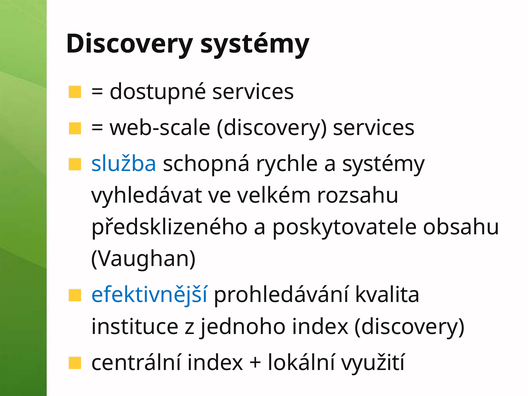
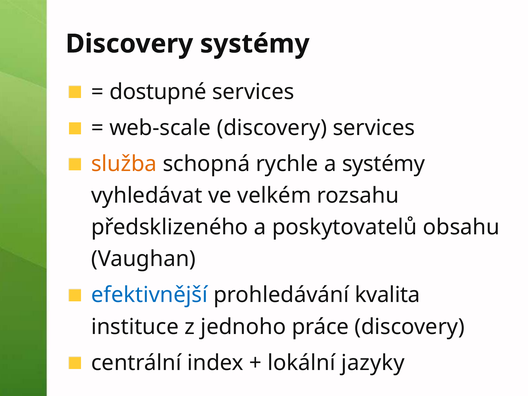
služba colour: blue -> orange
poskytovatele: poskytovatele -> poskytovatelů
jednoho index: index -> práce
využití: využití -> jazyky
